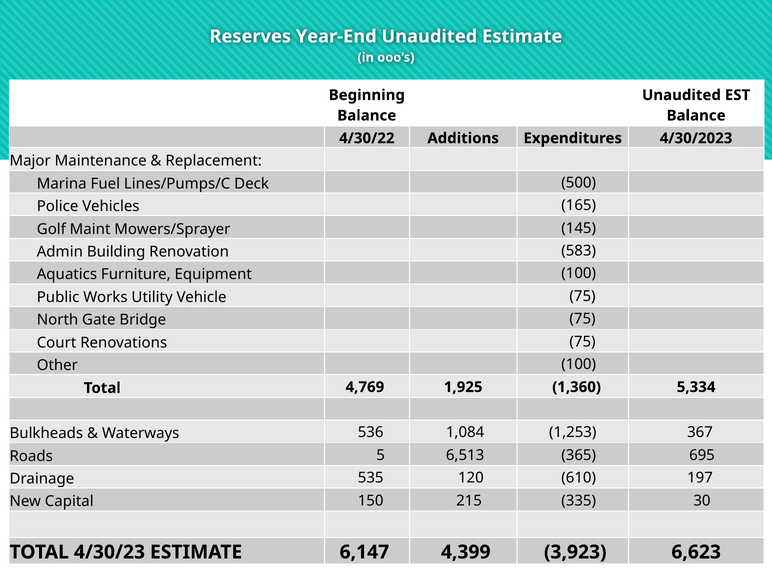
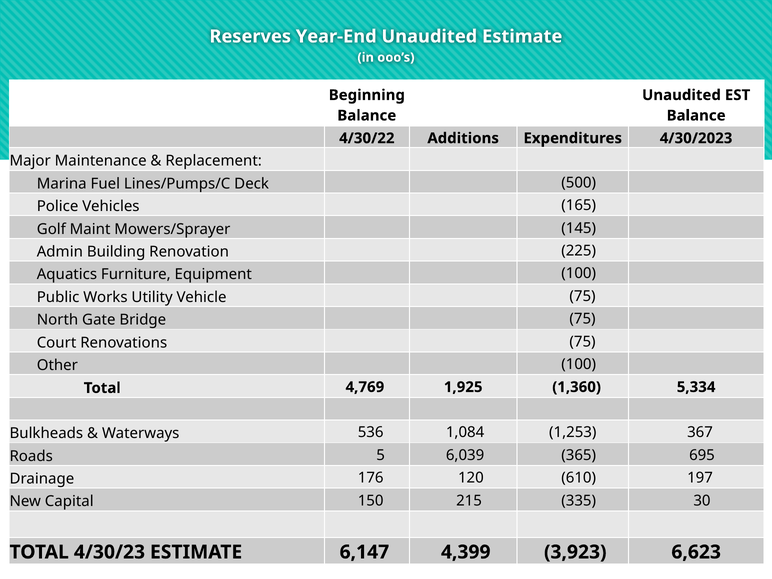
583: 583 -> 225
6,513: 6,513 -> 6,039
535: 535 -> 176
